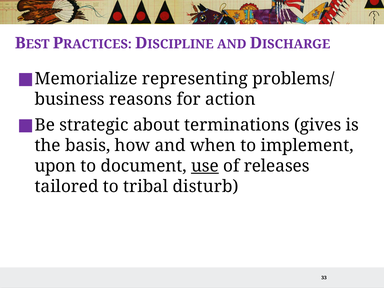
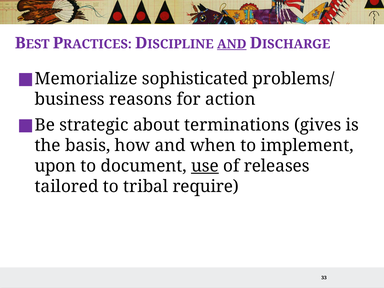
AND at (232, 44) underline: none -> present
representing: representing -> sophisticated
disturb: disturb -> require
